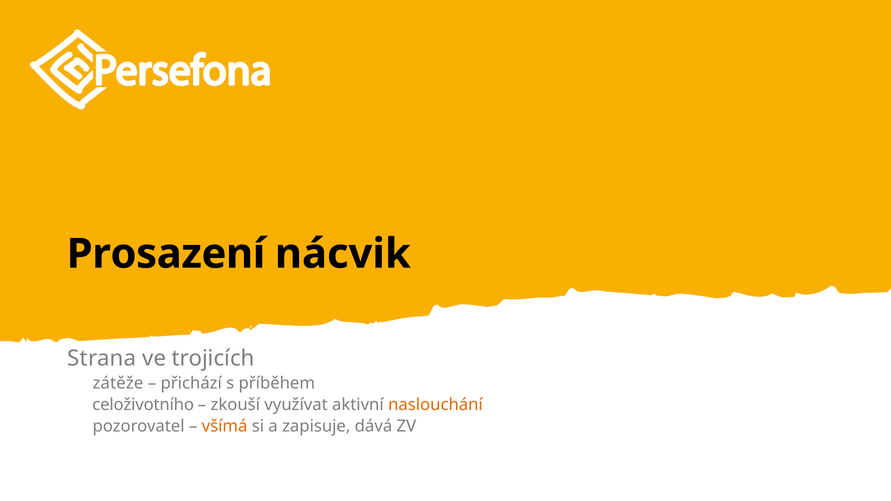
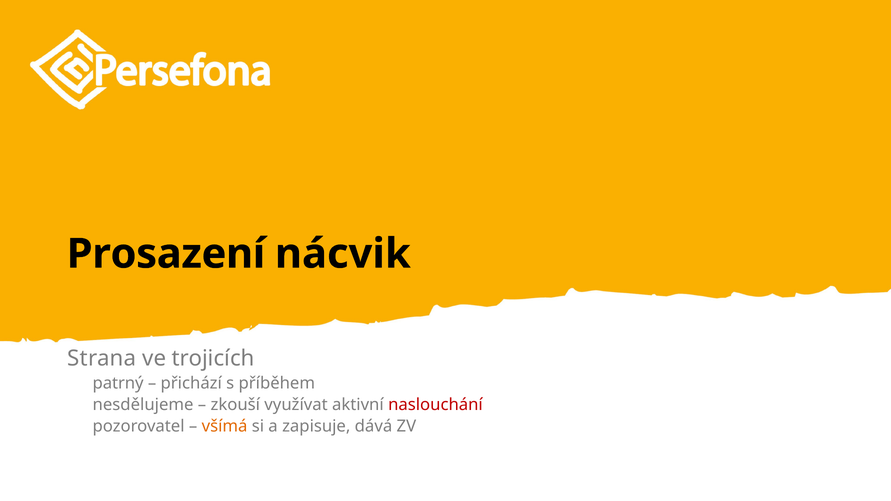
zátěže: zátěže -> patrný
celoživotního: celoživotního -> nesdělujeme
naslouchání colour: orange -> red
